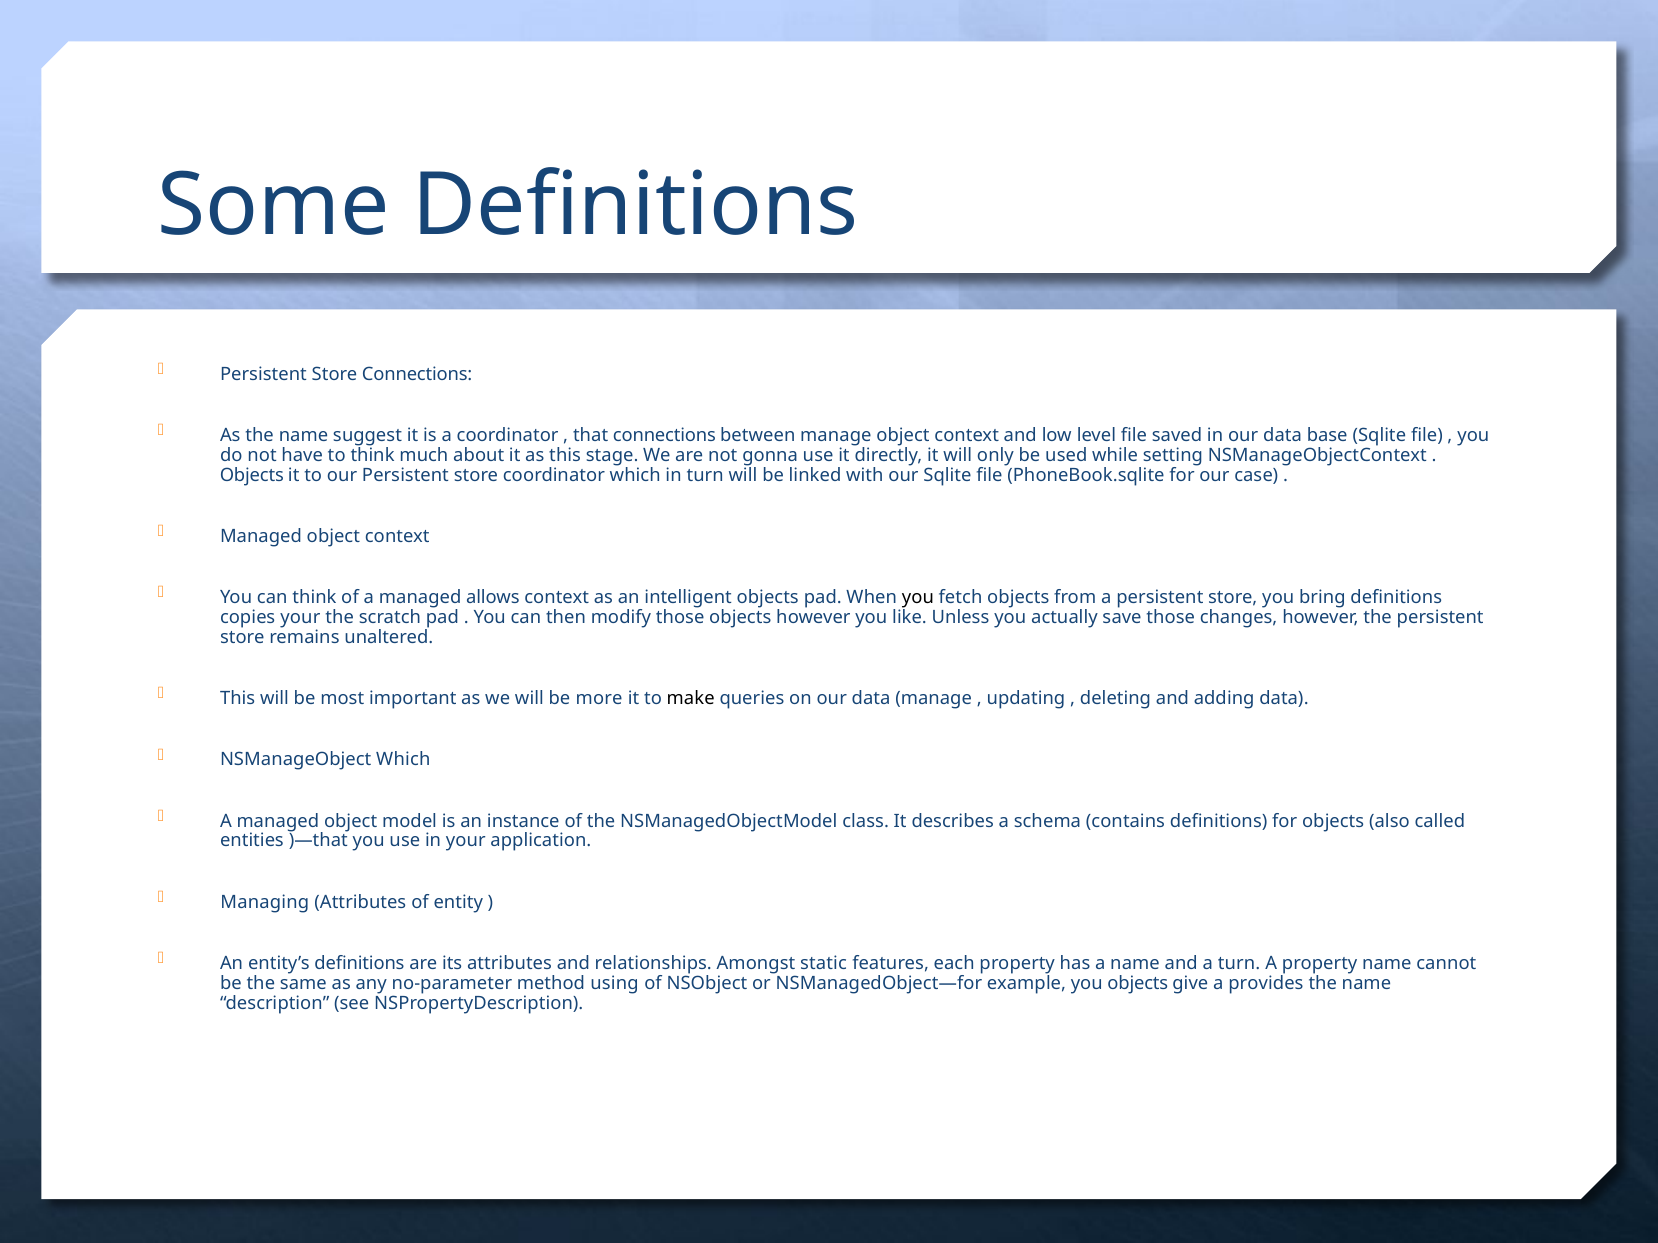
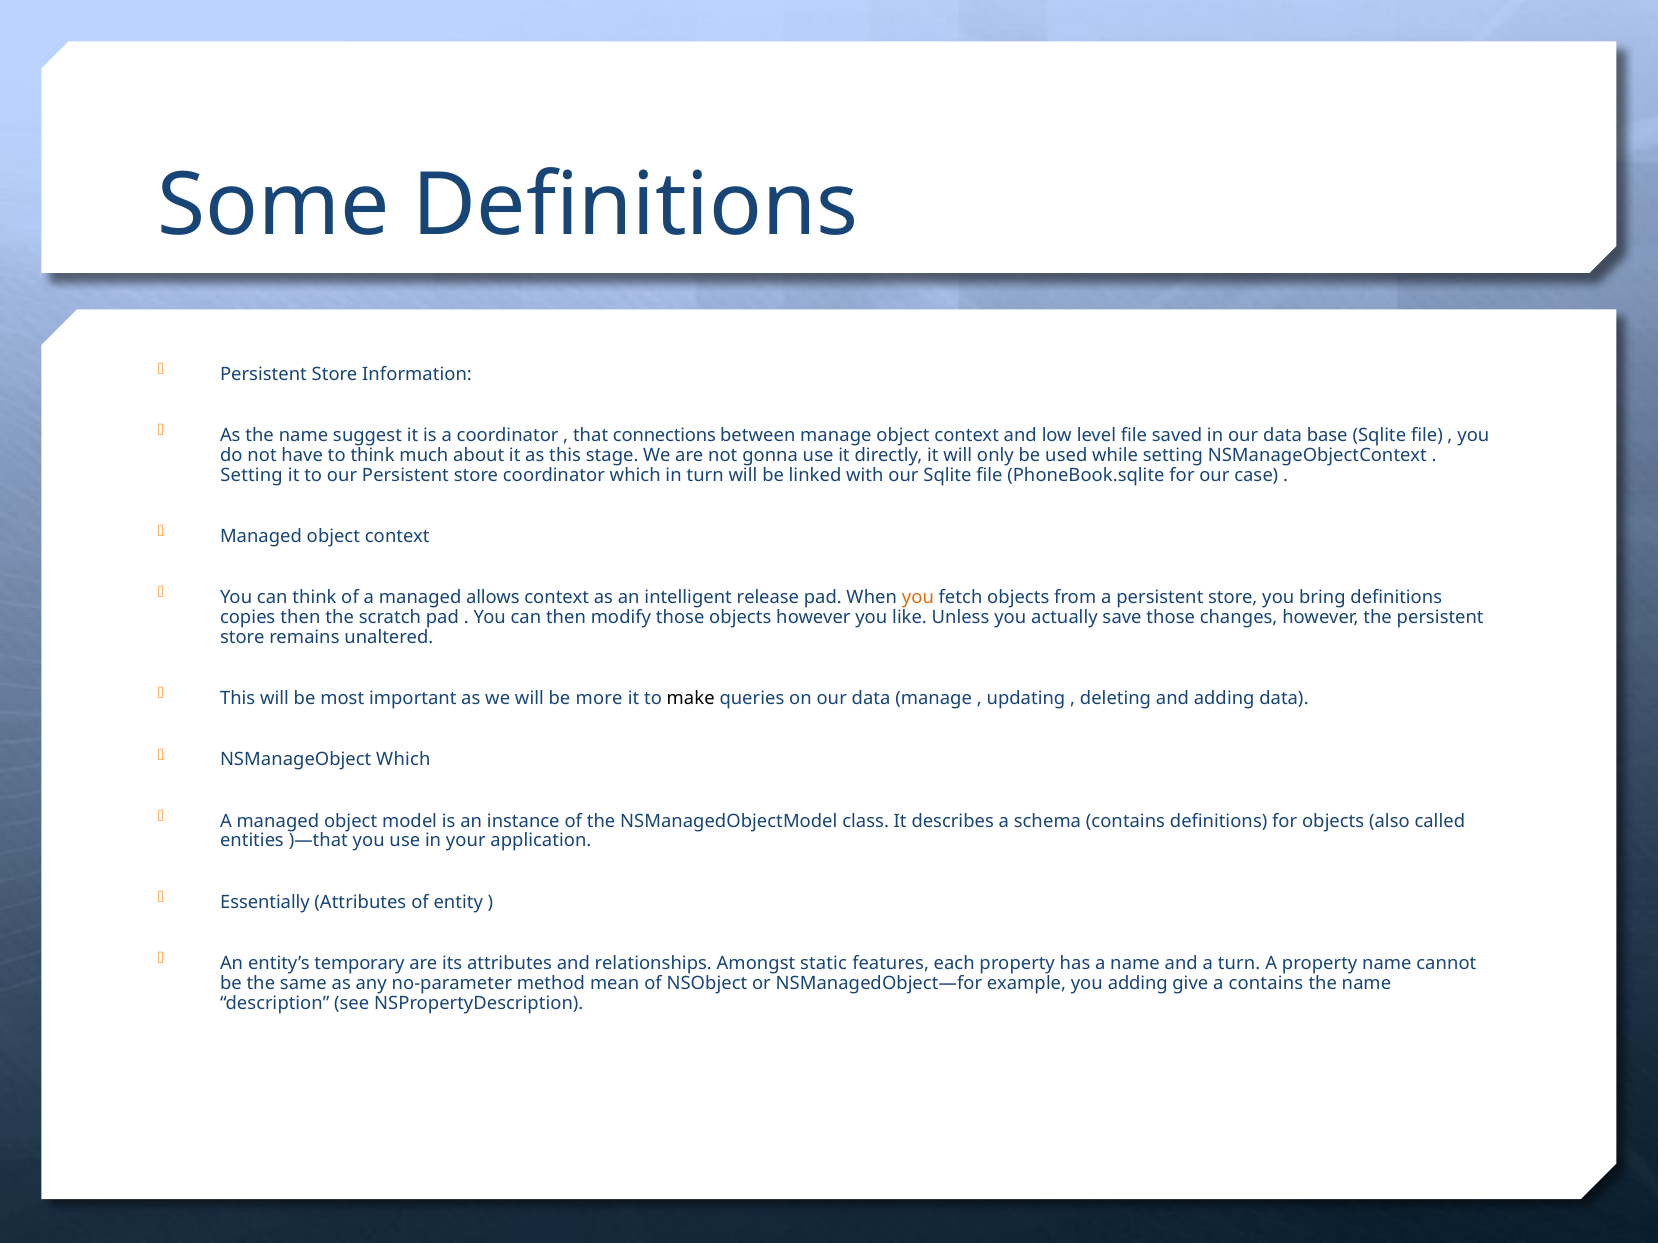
Store Connections: Connections -> Information
Objects at (252, 475): Objects -> Setting
intelligent objects: objects -> release
you at (918, 598) colour: black -> orange
copies your: your -> then
Managing: Managing -> Essentially
entity’s definitions: definitions -> temporary
using: using -> mean
you objects: objects -> adding
a provides: provides -> contains
